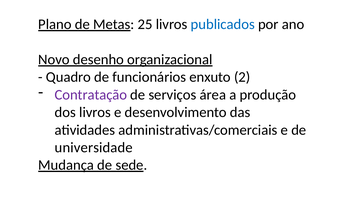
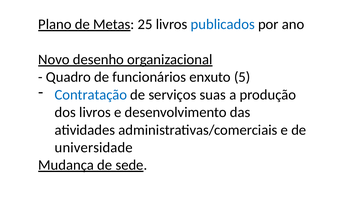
2: 2 -> 5
Contratação colour: purple -> blue
área: área -> suas
